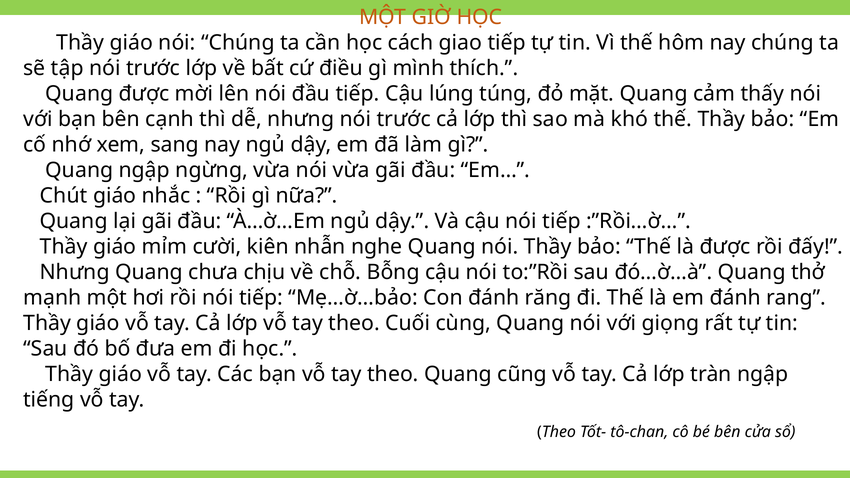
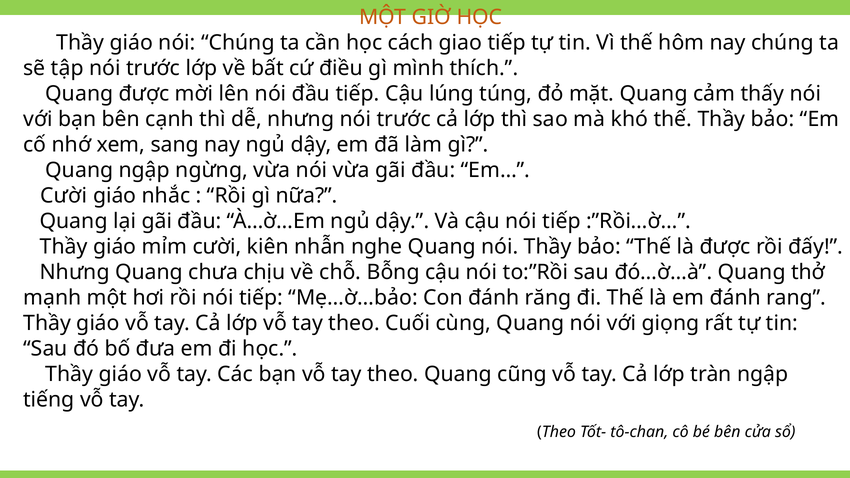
Chút at (64, 196): Chút -> Cười
